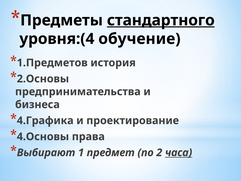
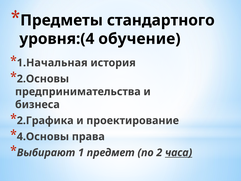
стандартного underline: present -> none
1.Предметов: 1.Предметов -> 1.Начальная
4.Графика: 4.Графика -> 2.Графика
